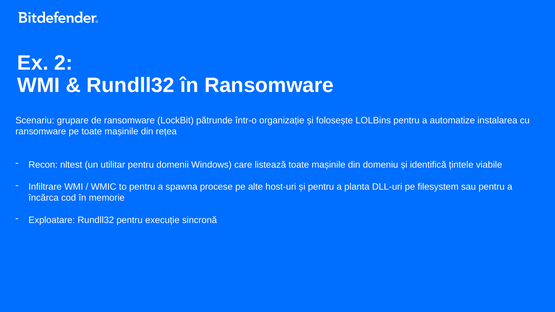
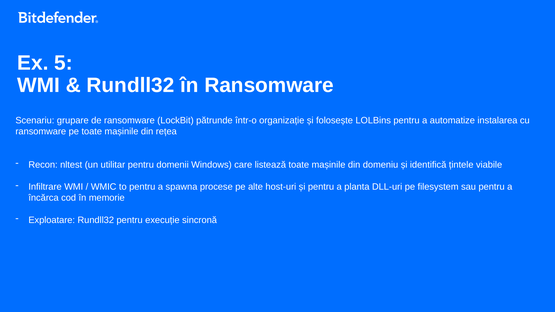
2: 2 -> 5
